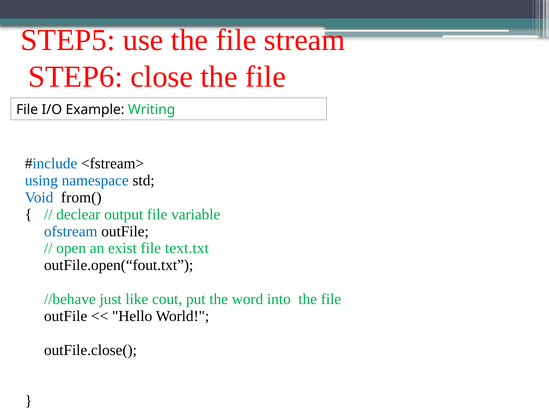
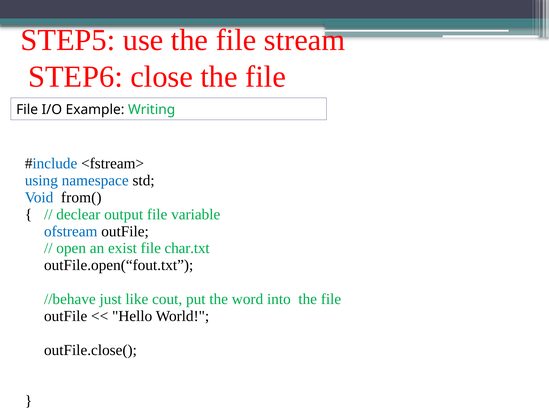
text.txt: text.txt -> char.txt
